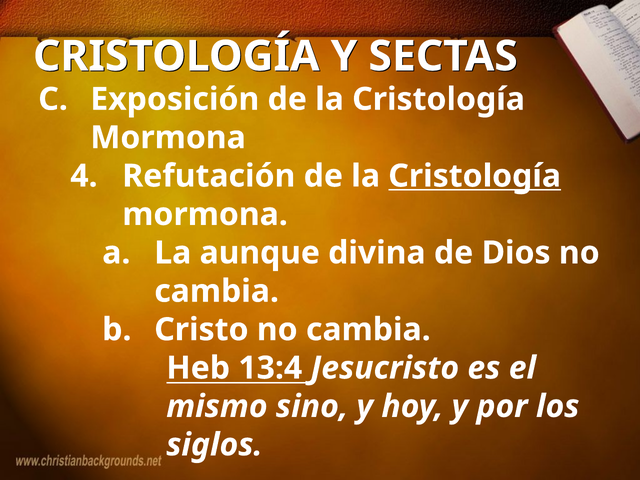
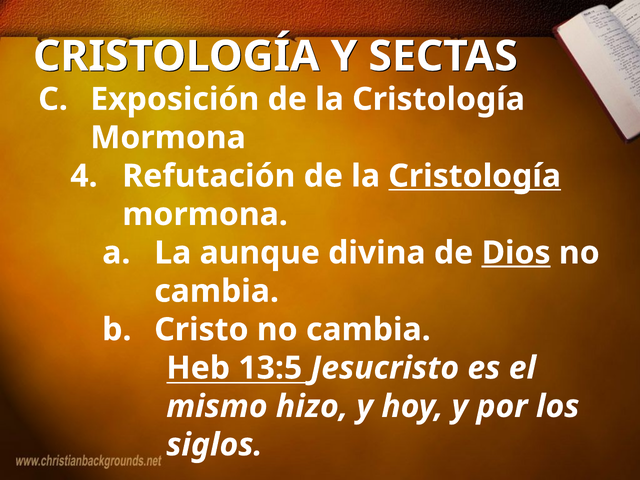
Dios underline: none -> present
13:4: 13:4 -> 13:5
sino: sino -> hizo
